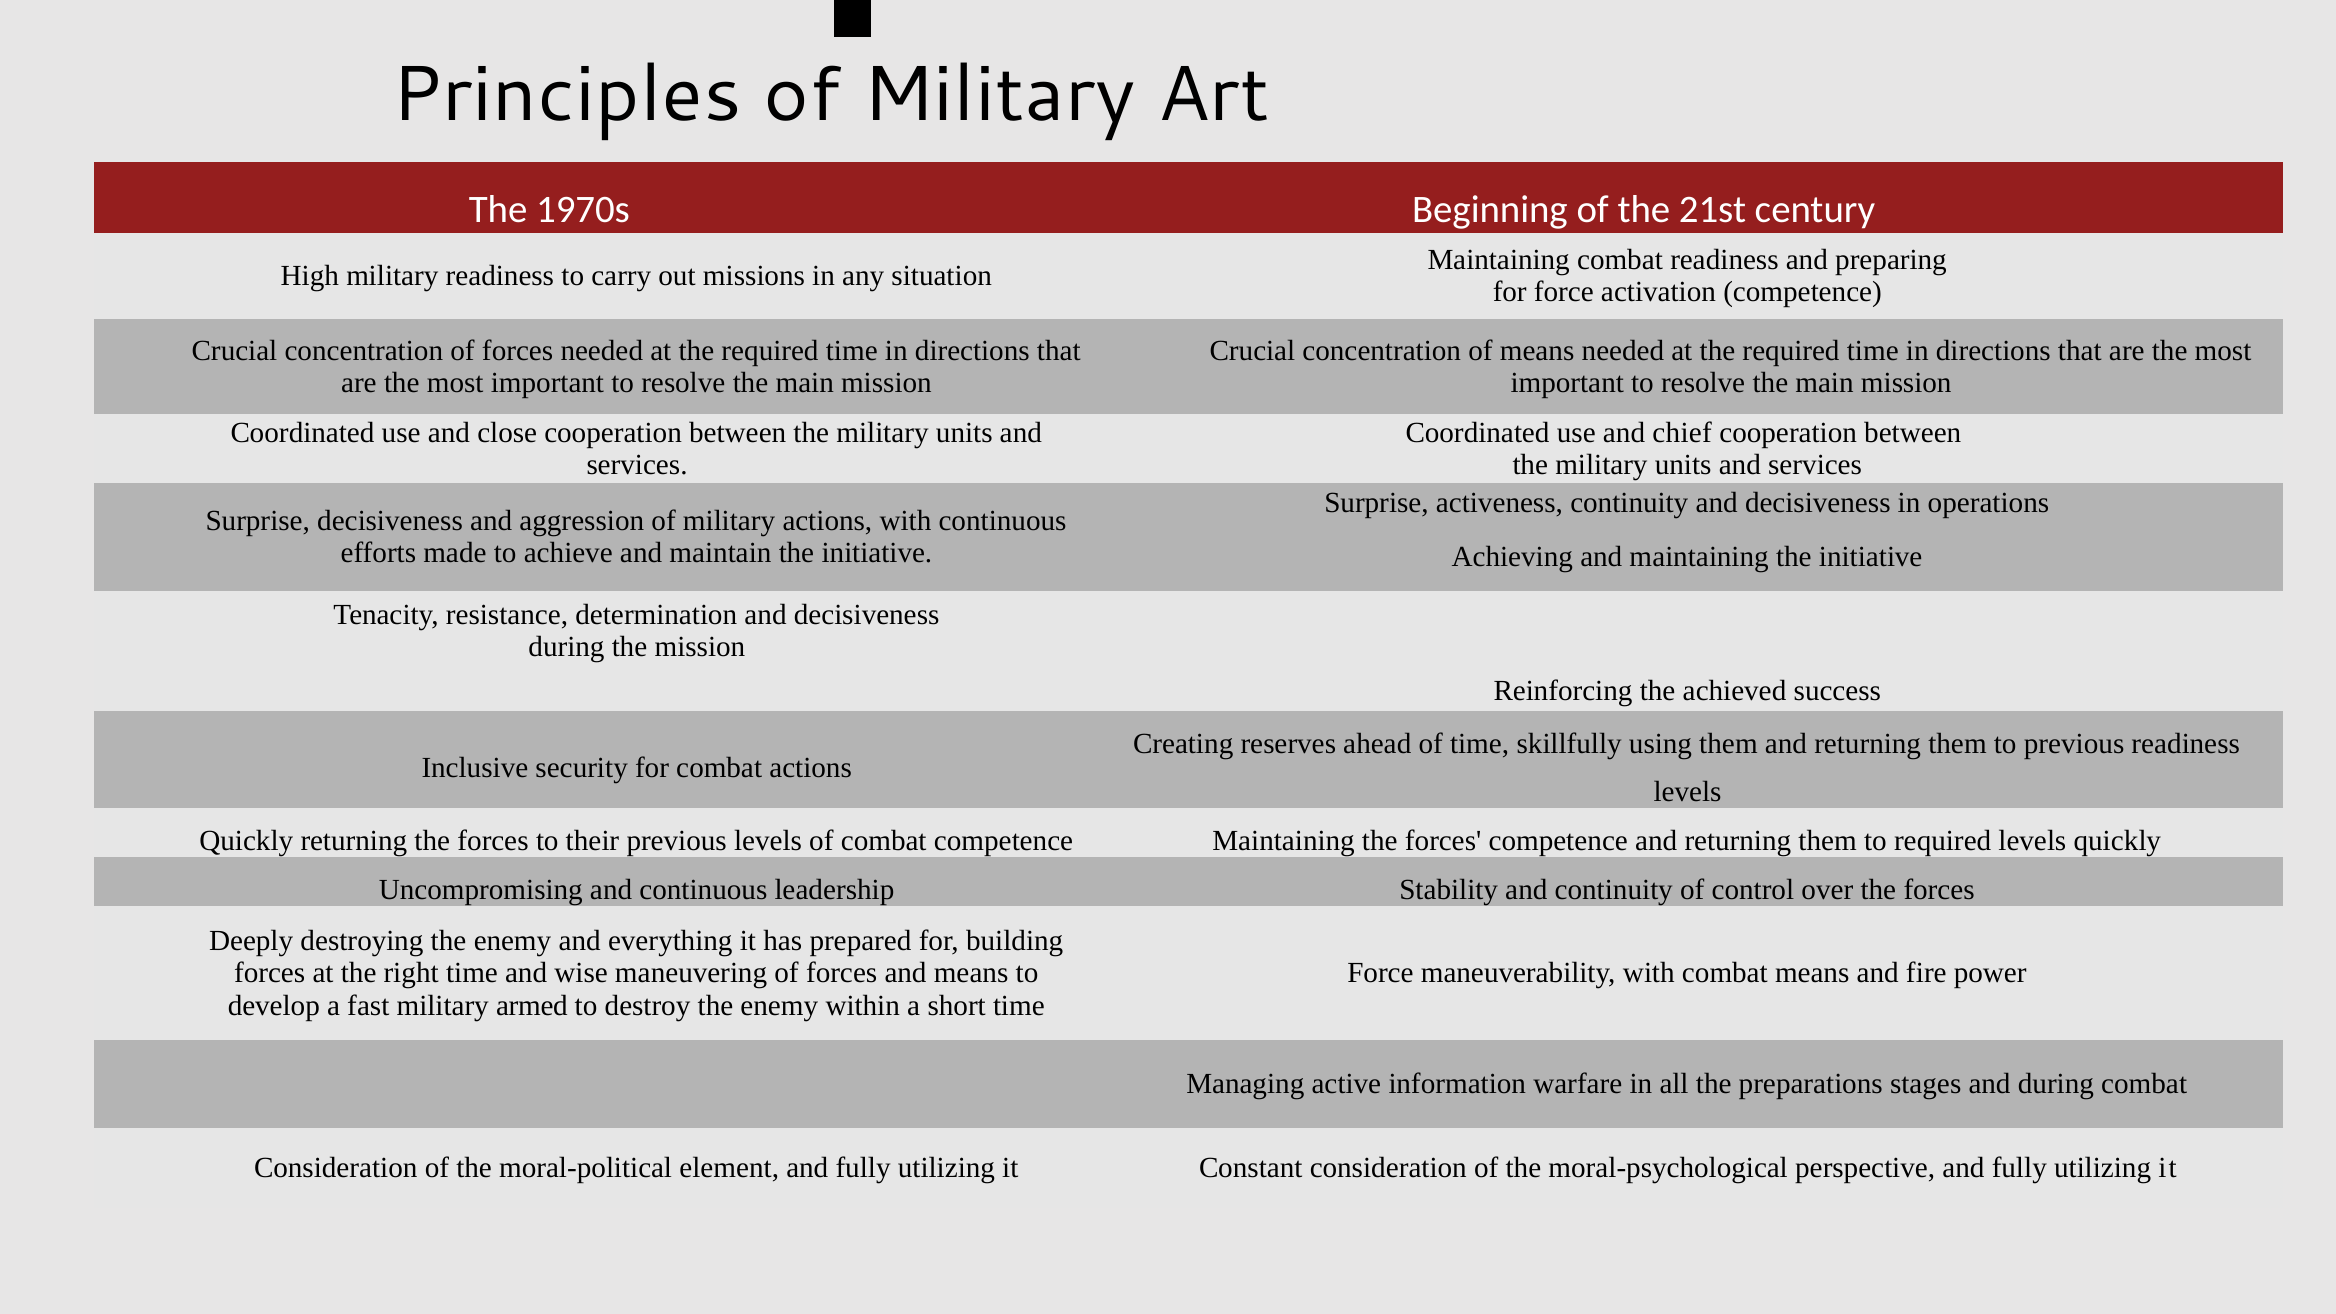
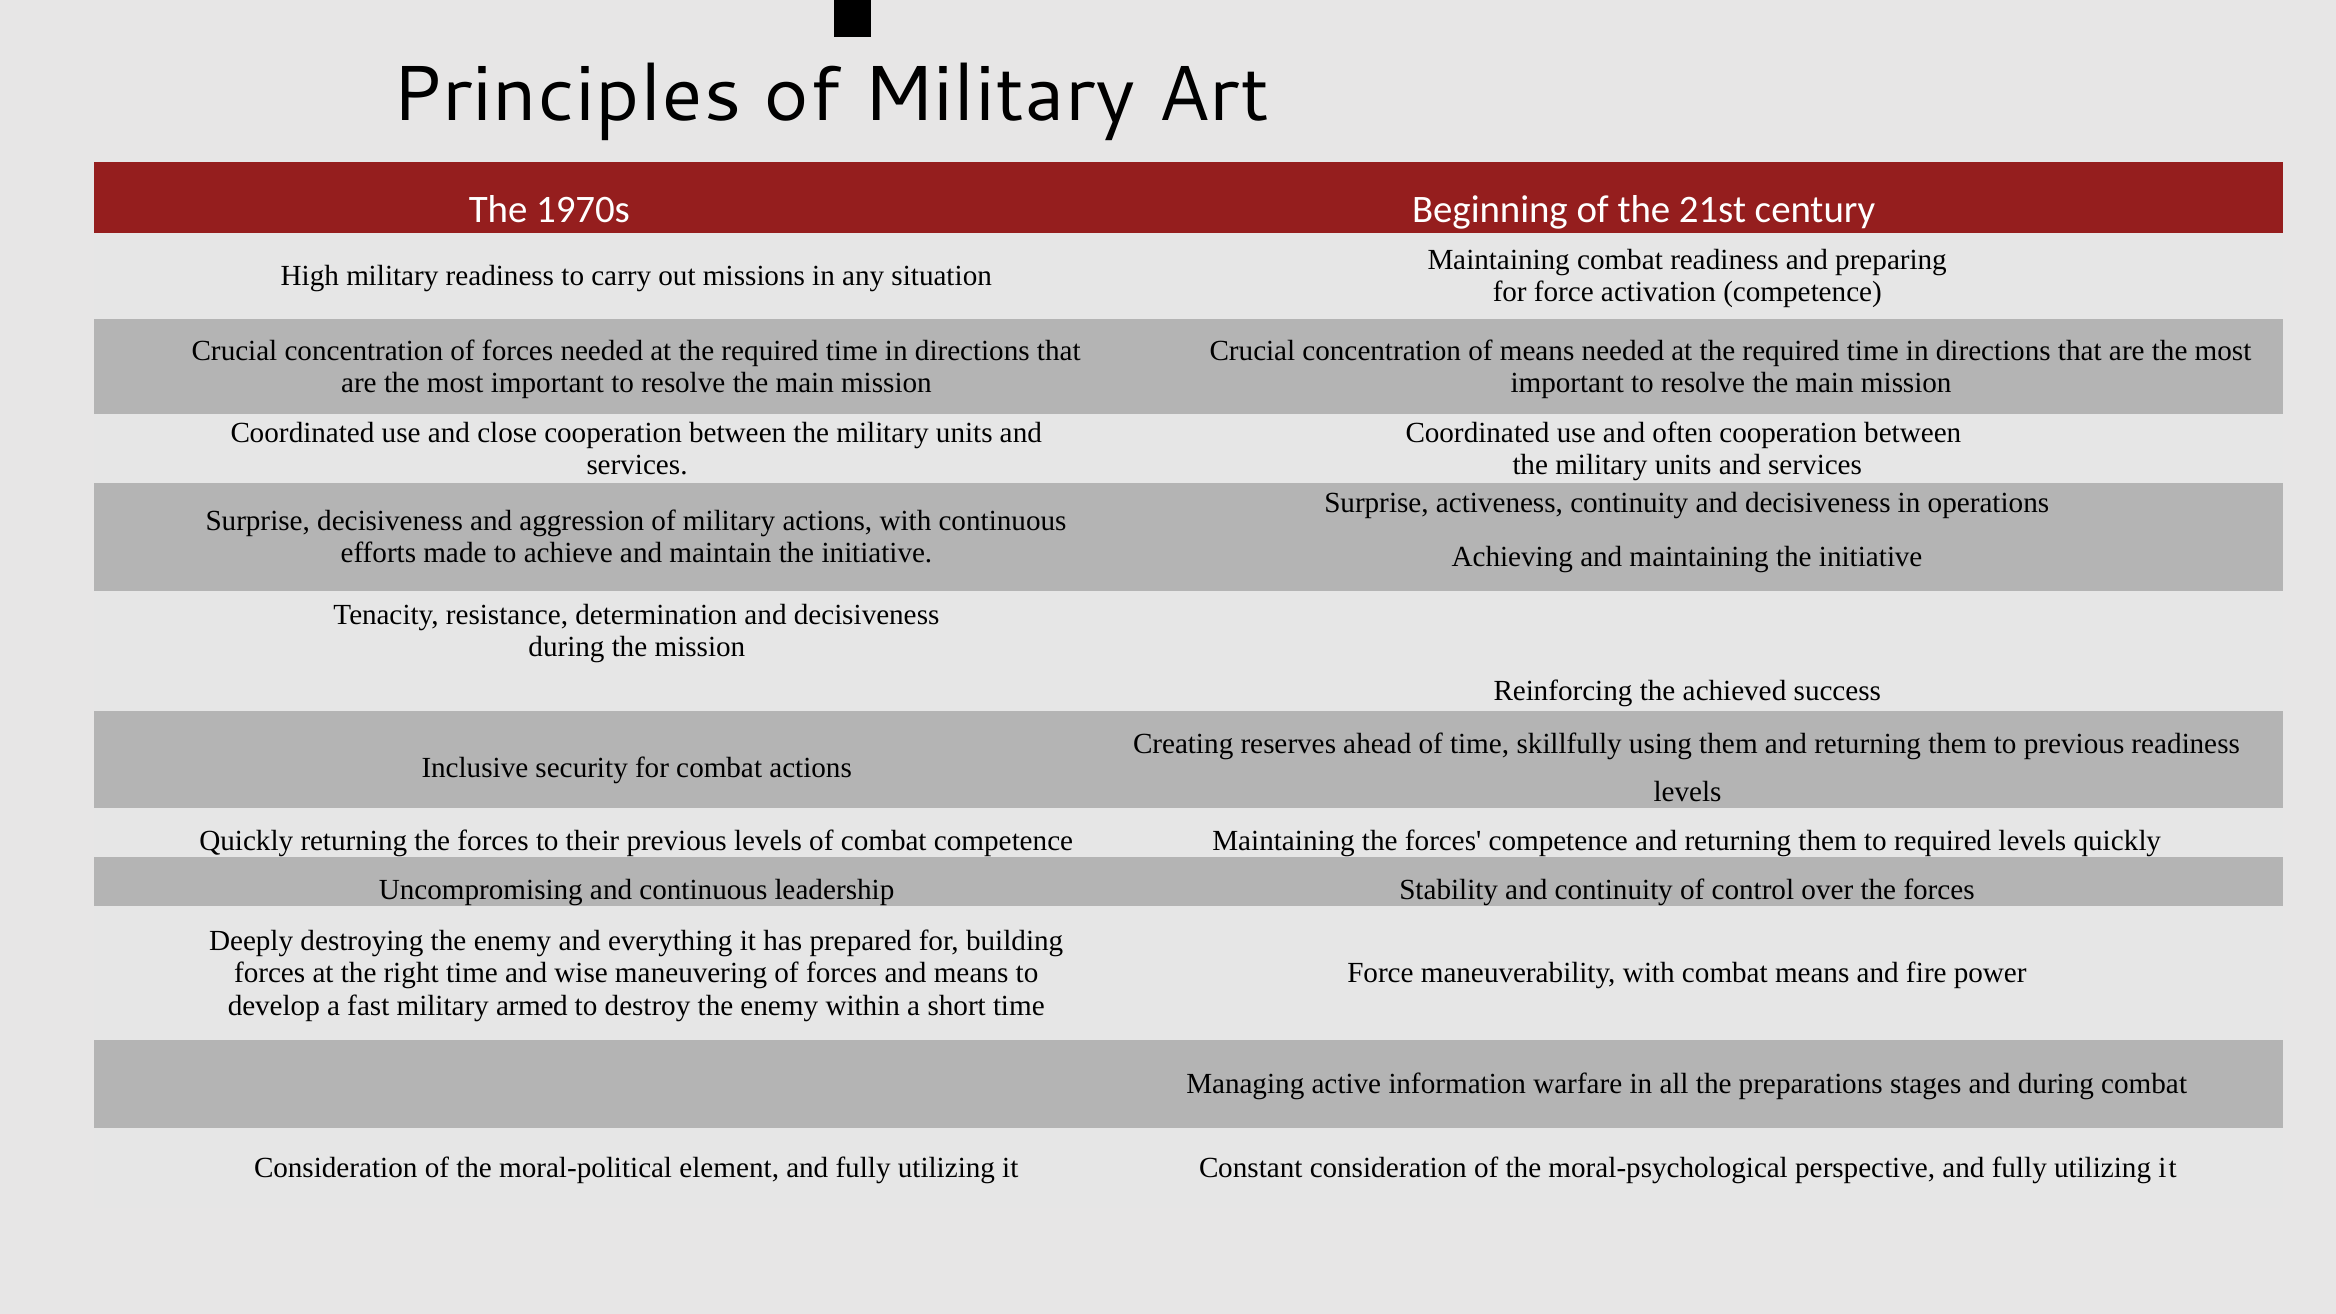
chief: chief -> often
